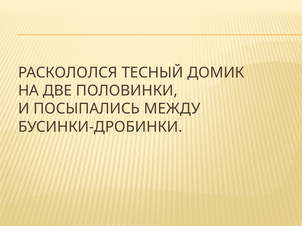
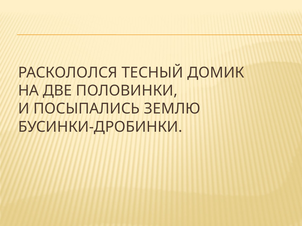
МЕЖДУ: МЕЖДУ -> ЗЕМЛЮ
